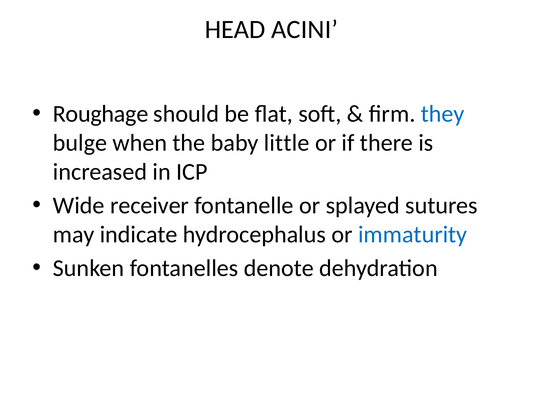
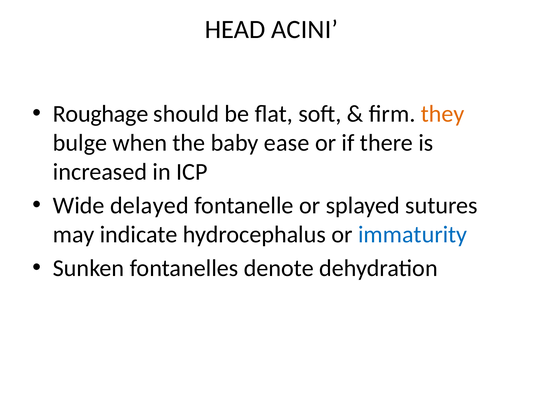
they colour: blue -> orange
little: little -> ease
receiver: receiver -> delayed
